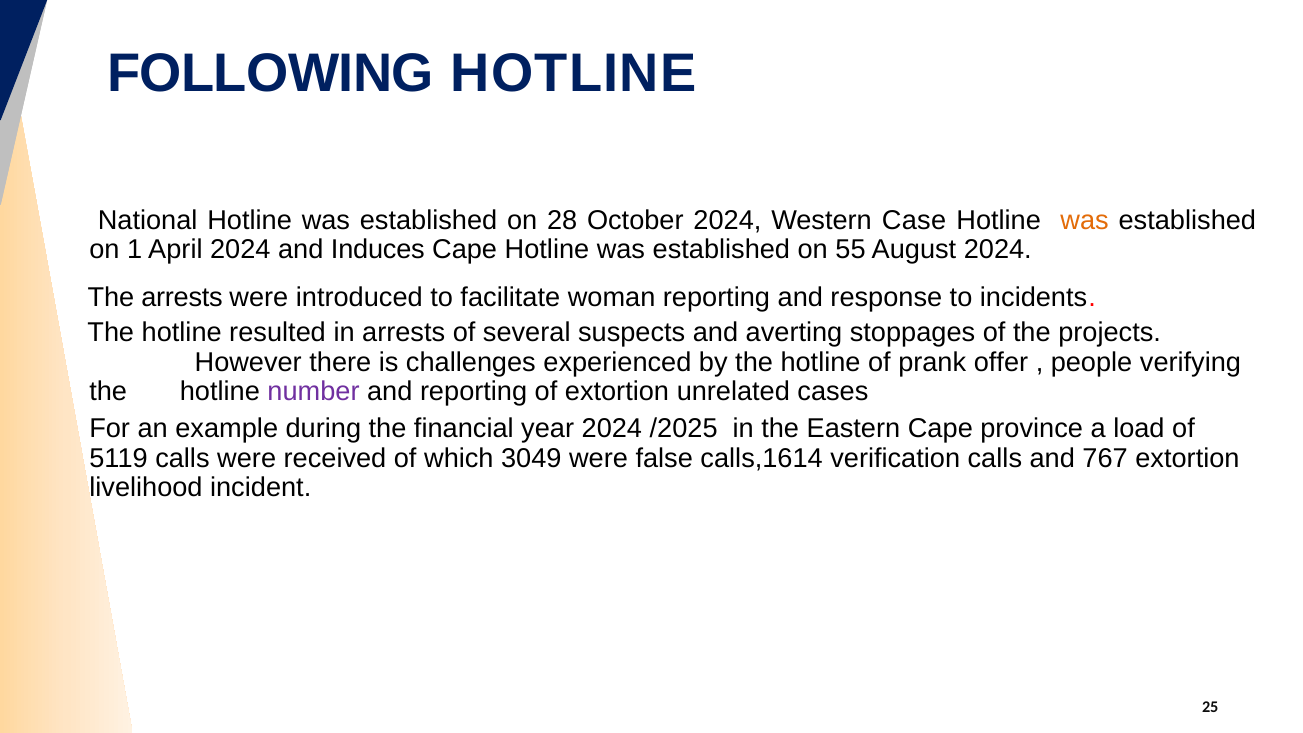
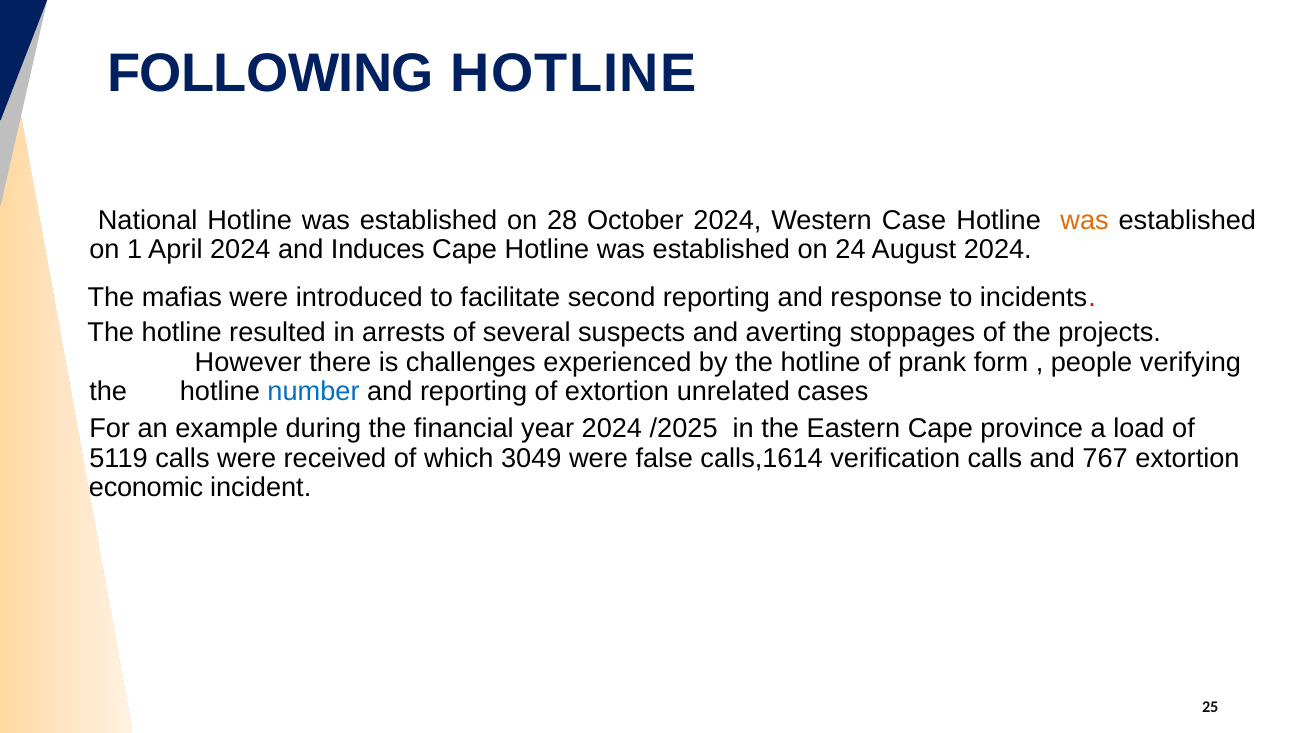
55: 55 -> 24
The arrests: arrests -> mafias
woman: woman -> second
offer: offer -> form
number colour: purple -> blue
livelihood: livelihood -> economic
